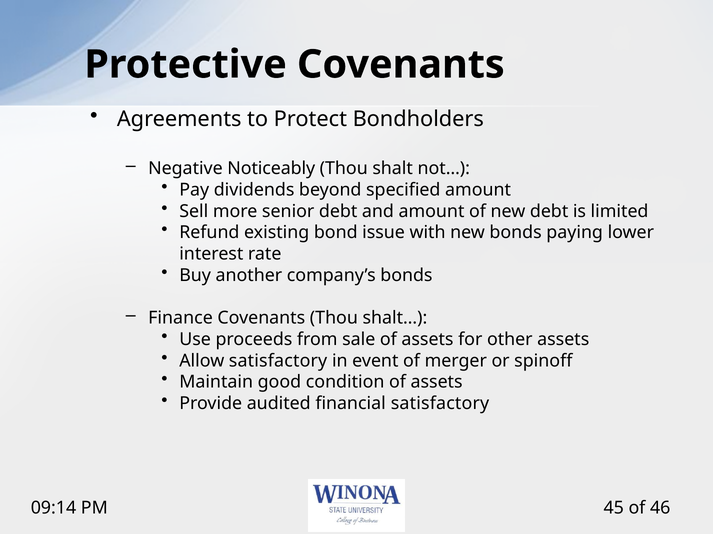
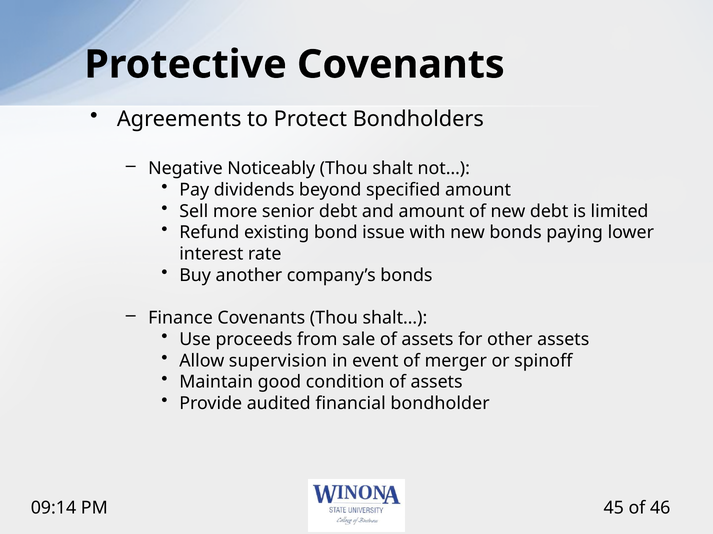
Allow satisfactory: satisfactory -> supervision
financial satisfactory: satisfactory -> bondholder
